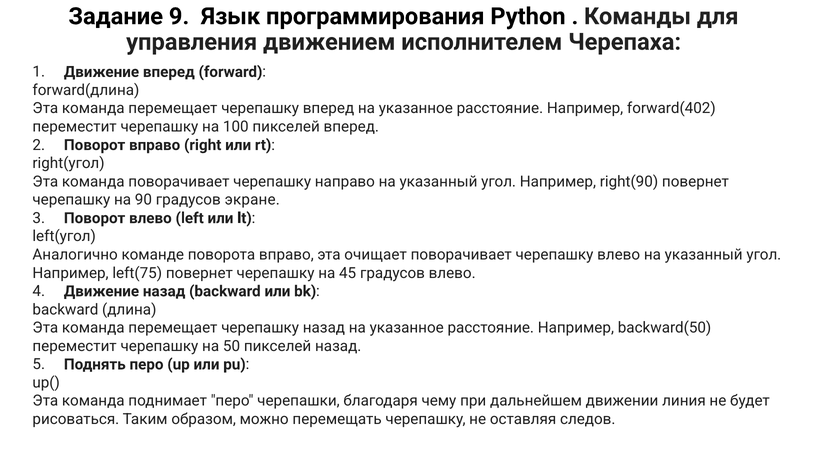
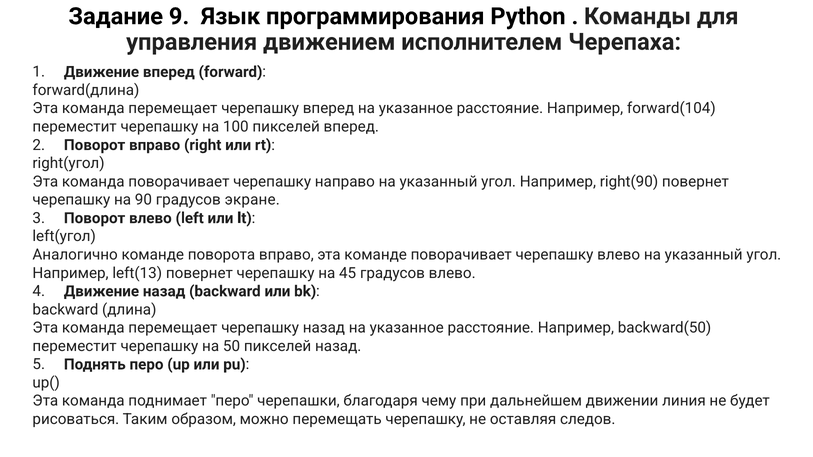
forward(402: forward(402 -> forward(104
эта очищает: очищает -> команде
left(75: left(75 -> left(13
